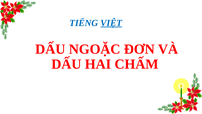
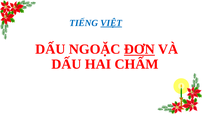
ĐƠN underline: none -> present
